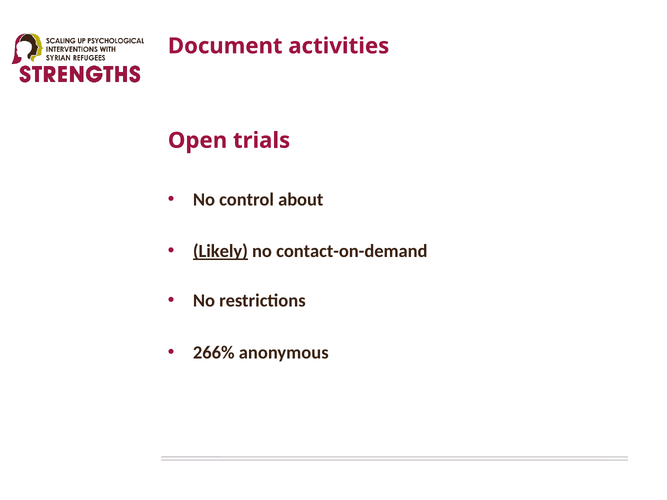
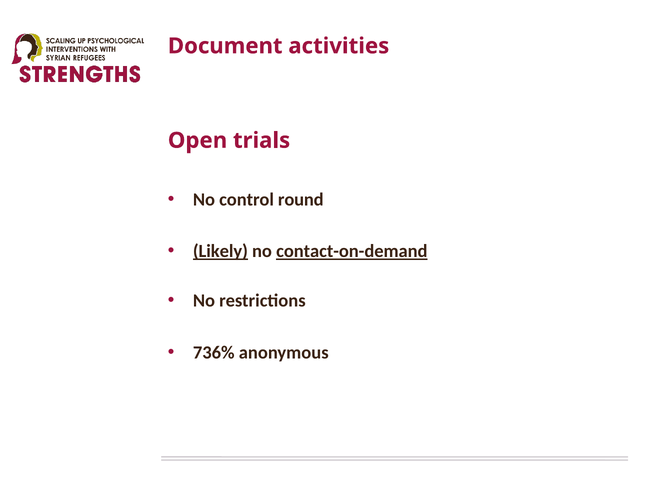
about: about -> round
contact-on-demand underline: none -> present
266%: 266% -> 736%
